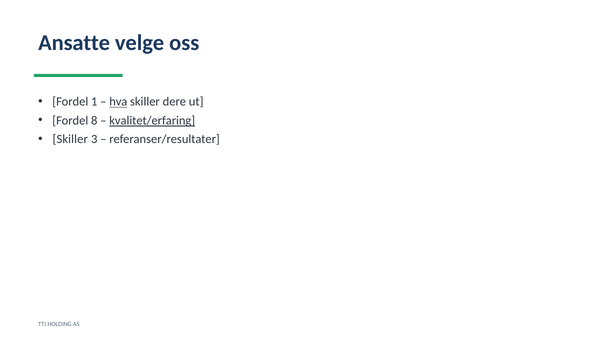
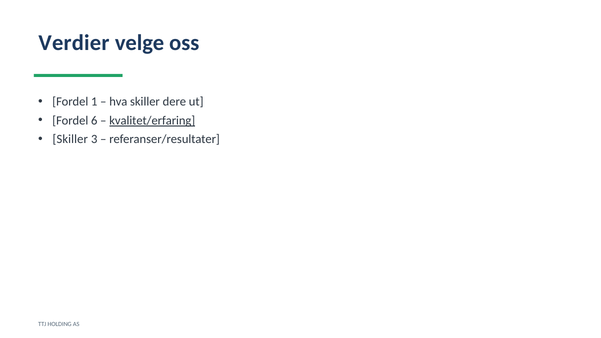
Ansatte: Ansatte -> Verdier
hva underline: present -> none
8: 8 -> 6
